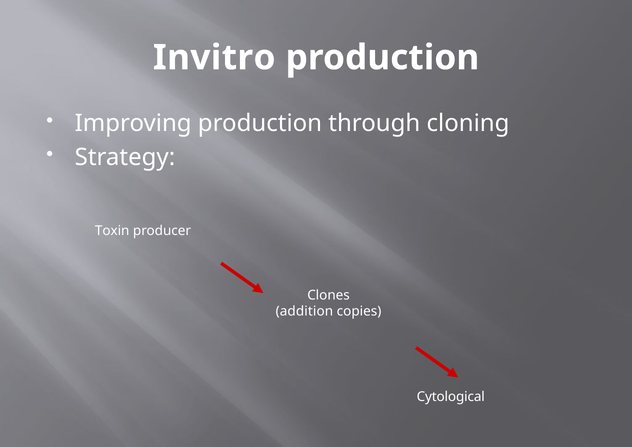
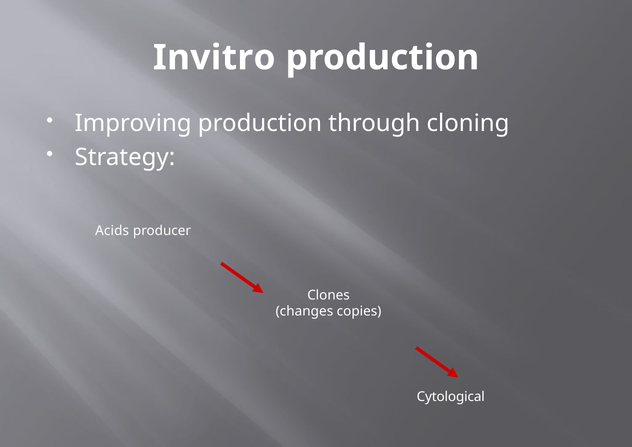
Toxin: Toxin -> Acids
addition: addition -> changes
